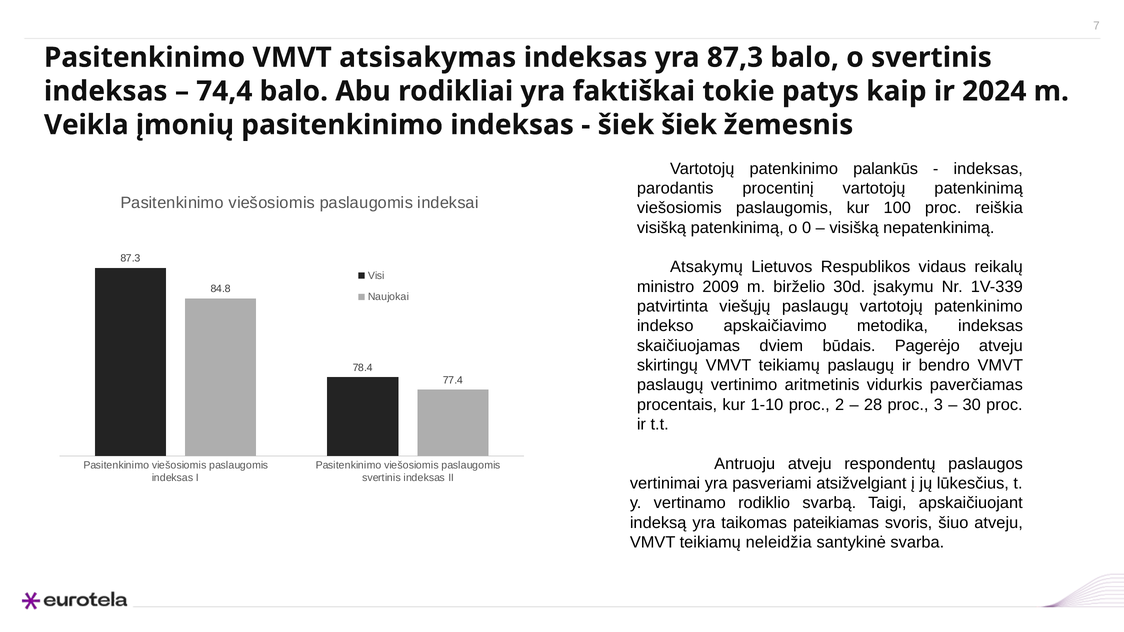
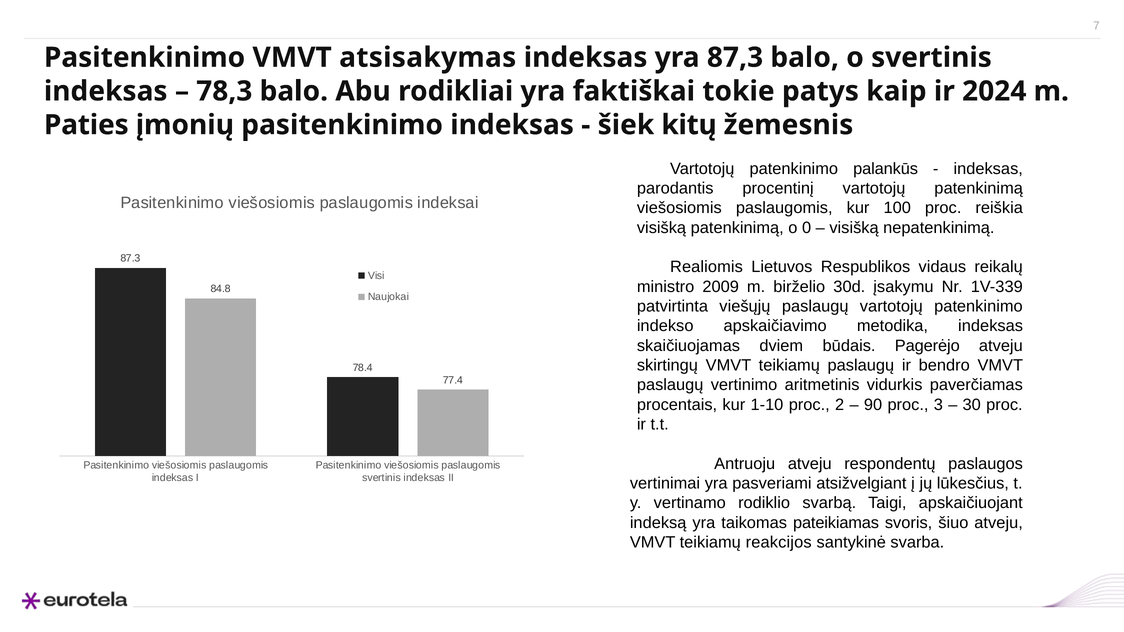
74,4: 74,4 -> 78,3
Veikla: Veikla -> Paties
šiek šiek: šiek -> kitų
Atsakymų: Atsakymų -> Realiomis
28: 28 -> 90
neleidžia: neleidžia -> reakcijos
